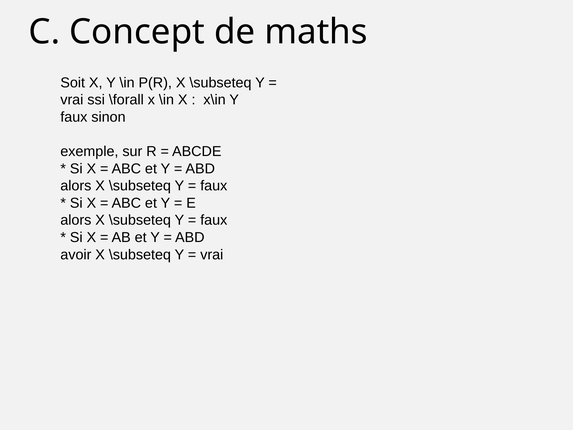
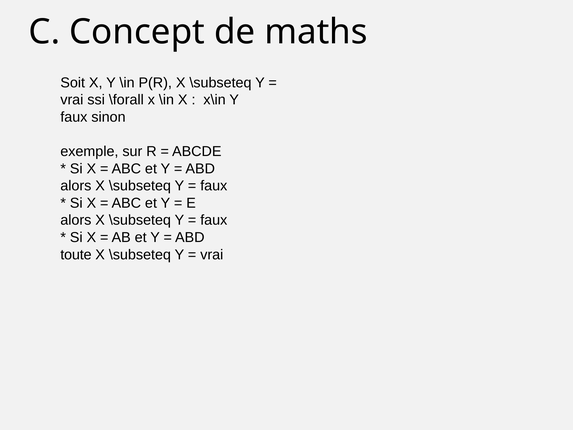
avoir: avoir -> toute
